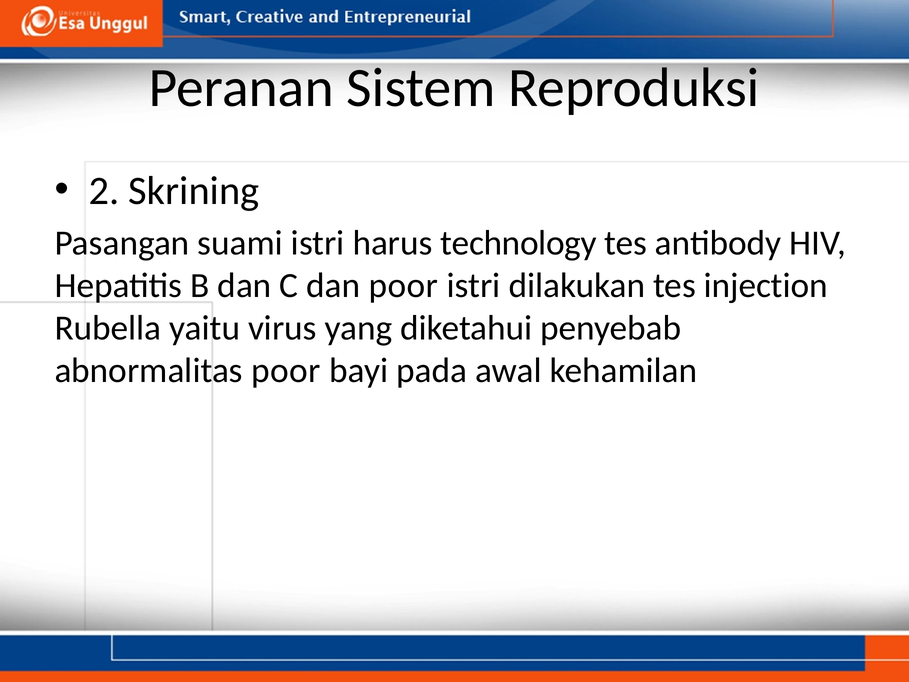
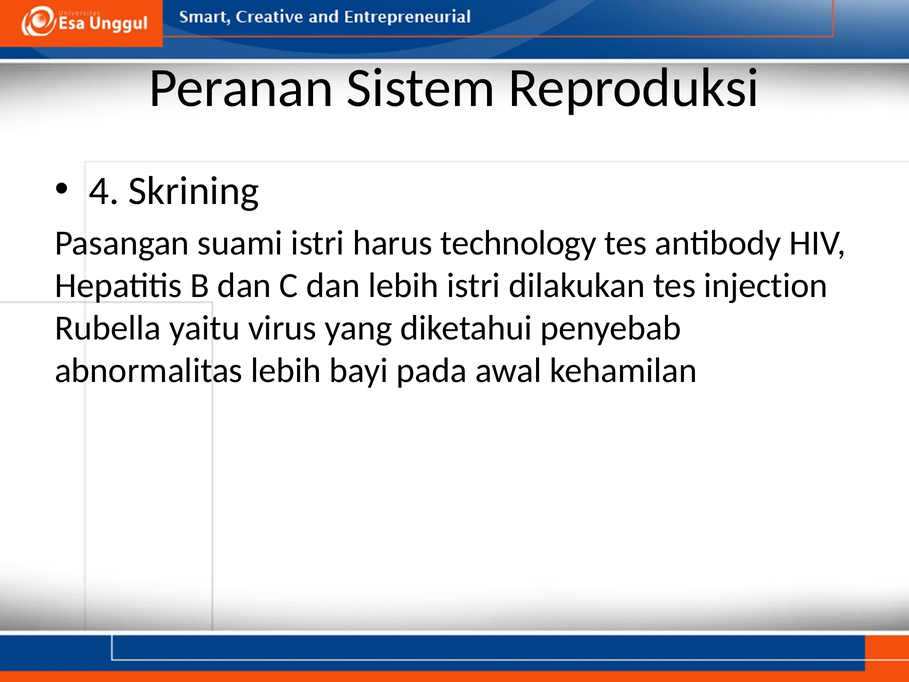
2: 2 -> 4
dan poor: poor -> lebih
abnormalitas poor: poor -> lebih
